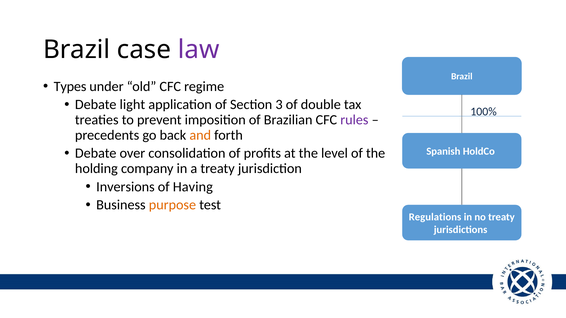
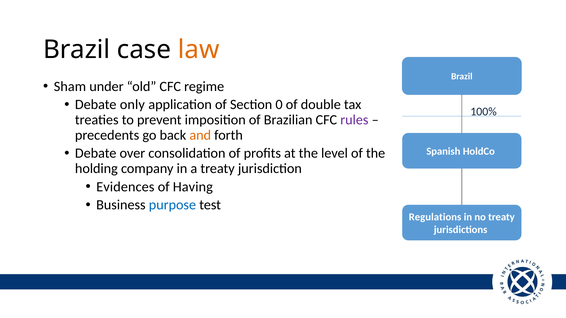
law colour: purple -> orange
Types: Types -> Sham
light: light -> only
3: 3 -> 0
Inversions: Inversions -> Evidences
purpose colour: orange -> blue
